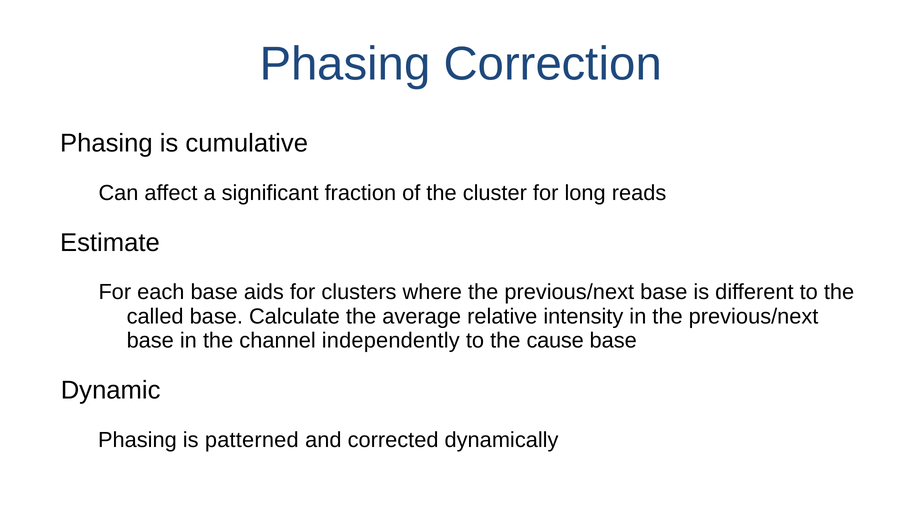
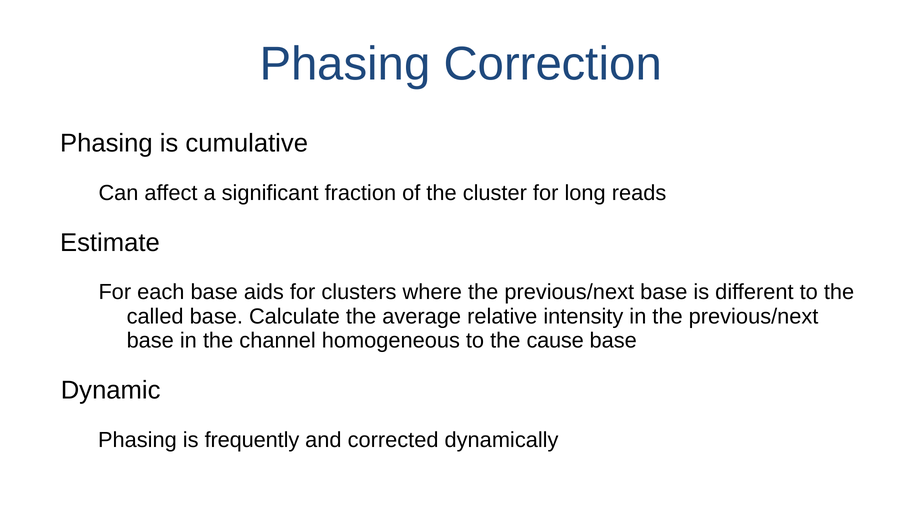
independently: independently -> homogeneous
patterned: patterned -> frequently
